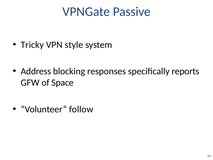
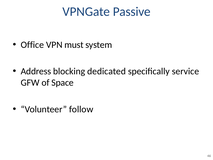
Tricky: Tricky -> Office
style: style -> must
responses: responses -> dedicated
reports: reports -> service
